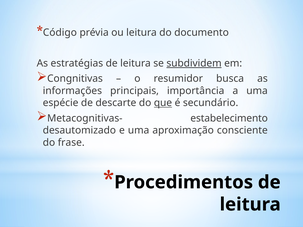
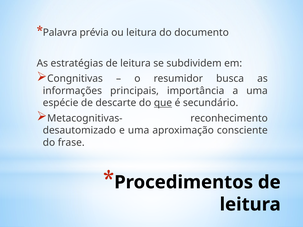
Código: Código -> Palavra
subdividem underline: present -> none
estabelecimento: estabelecimento -> reconhecimento
